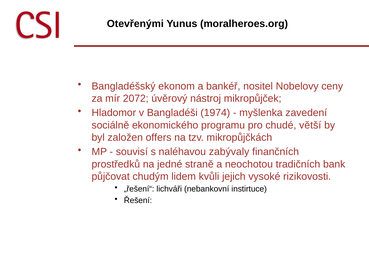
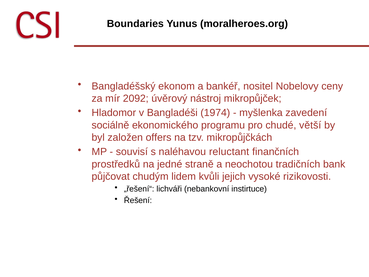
Otevřenými: Otevřenými -> Boundaries
2072: 2072 -> 2092
zabývaly: zabývaly -> reluctant
